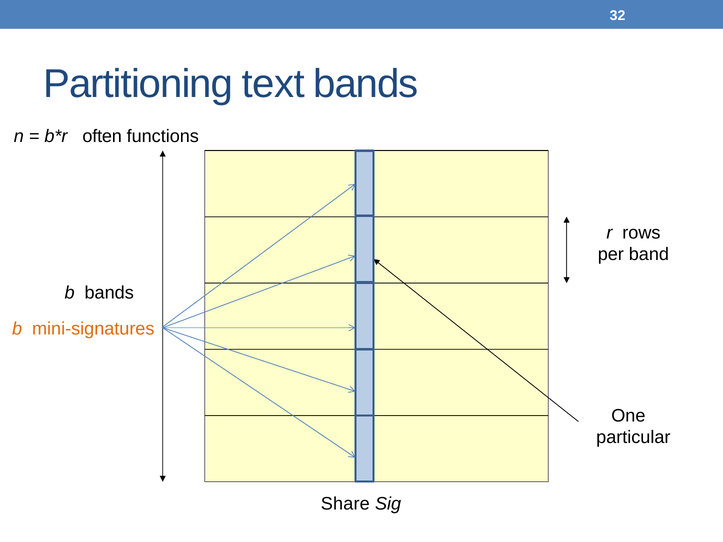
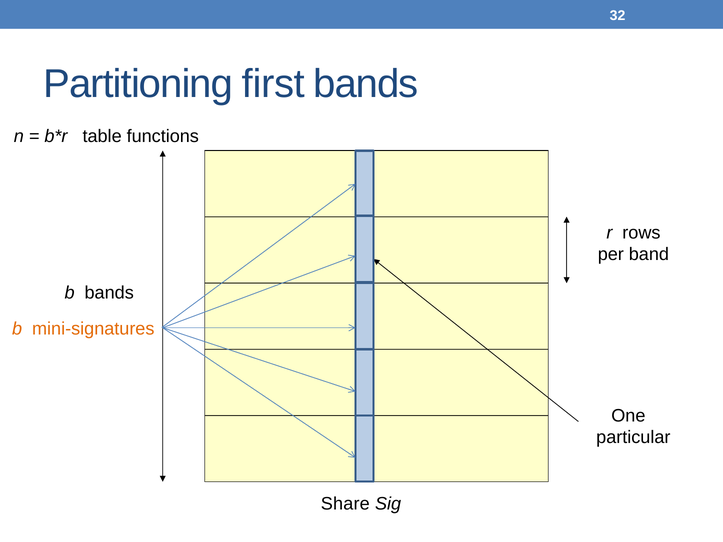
text: text -> first
often: often -> table
